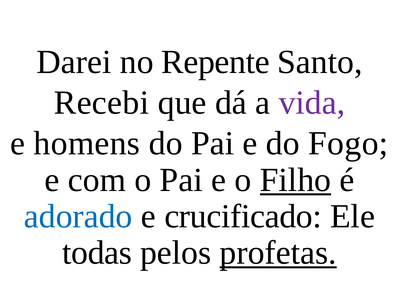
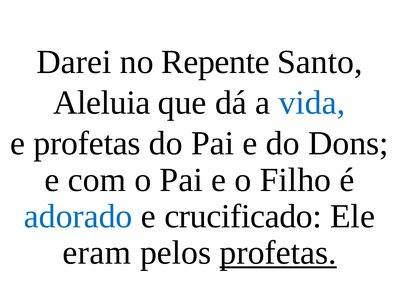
Recebi: Recebi -> Aleluia
vida colour: purple -> blue
e homens: homens -> profetas
Fogo: Fogo -> Dons
Filho underline: present -> none
todas: todas -> eram
